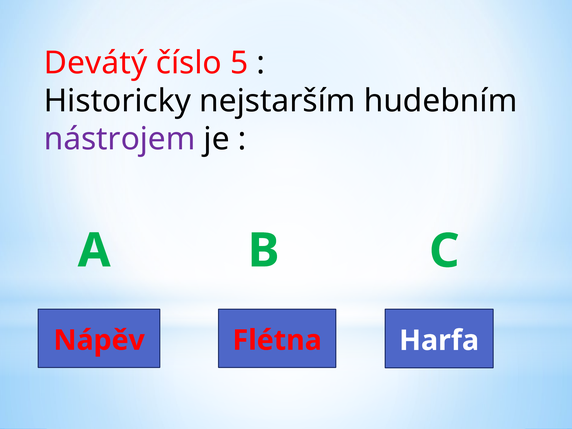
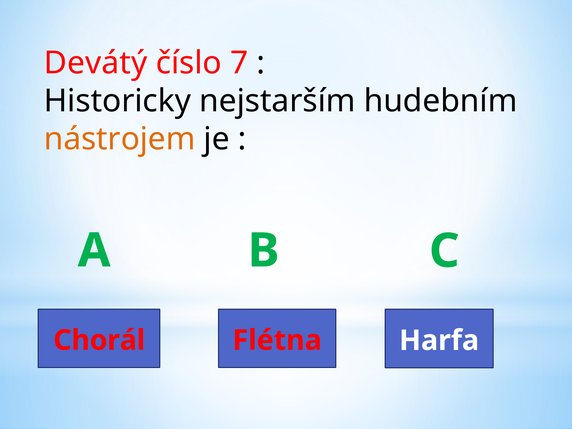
5: 5 -> 7
nástrojem colour: purple -> orange
Nápěv: Nápěv -> Chorál
